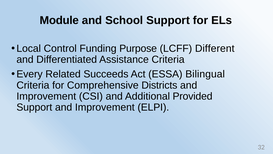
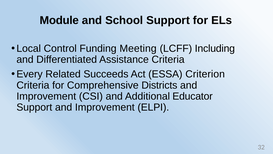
Purpose: Purpose -> Meeting
Different: Different -> Including
Bilingual: Bilingual -> Criterion
Provided: Provided -> Educator
